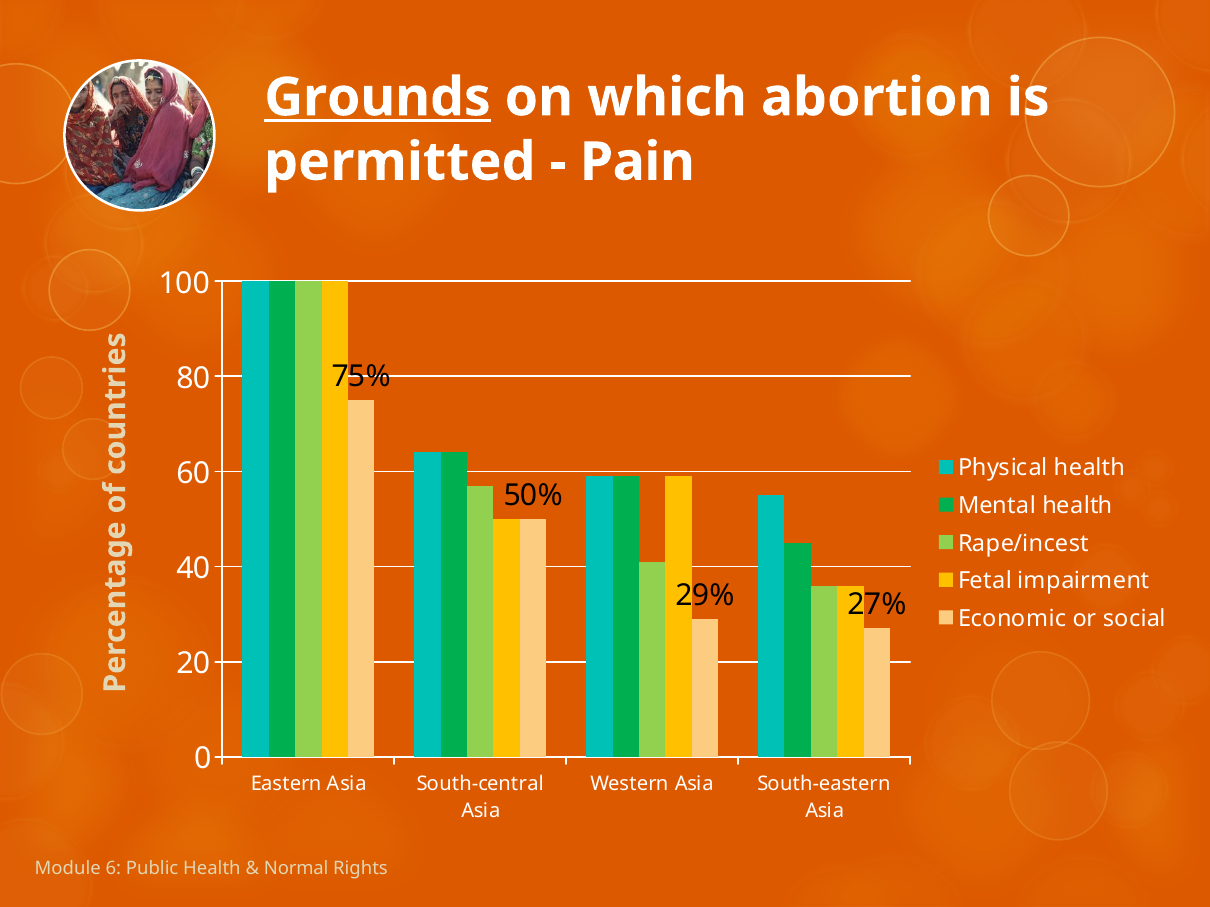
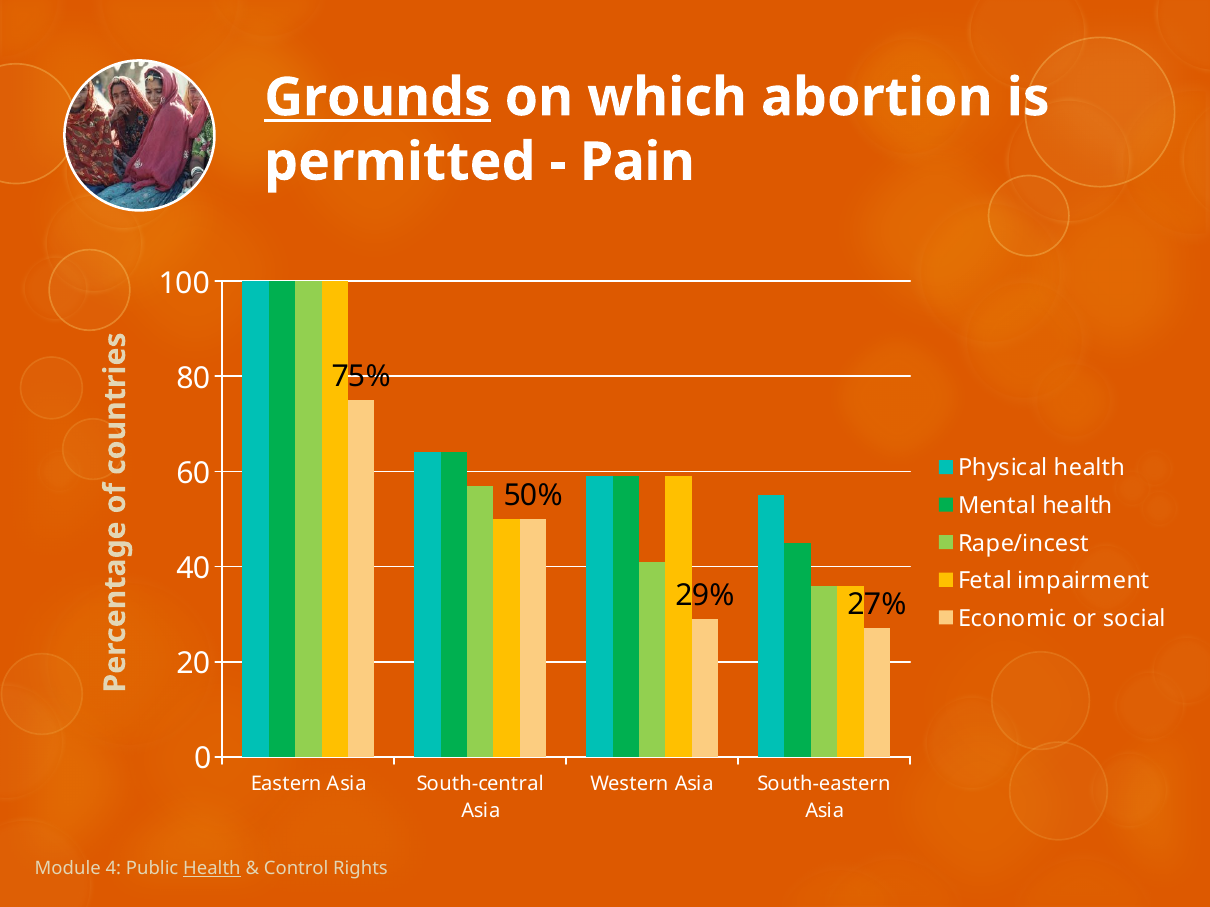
6: 6 -> 4
Health at (212, 869) underline: none -> present
Normal: Normal -> Control
